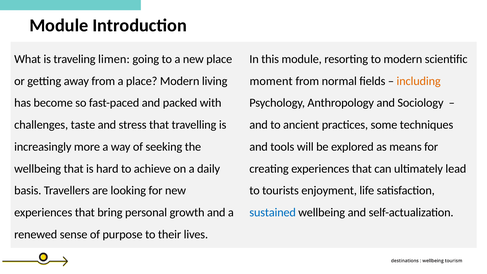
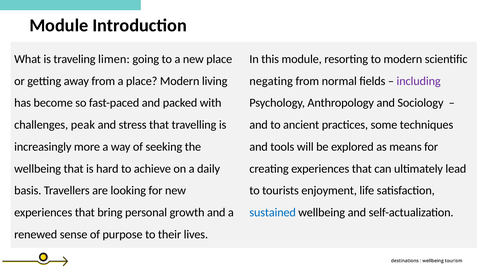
moment: moment -> negating
including colour: orange -> purple
taste: taste -> peak
